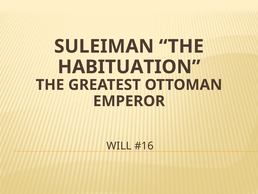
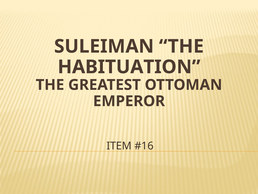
WILL: WILL -> ITEM
